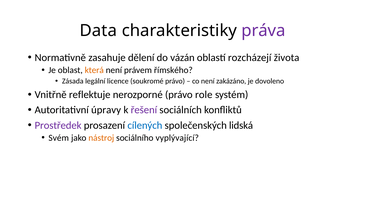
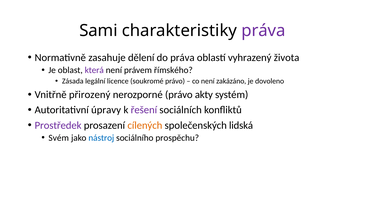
Data: Data -> Sami
do vázán: vázán -> práva
rozcházejí: rozcházejí -> vyhrazený
která colour: orange -> purple
reflektuje: reflektuje -> přirozený
role: role -> akty
cílených colour: blue -> orange
nástroj colour: orange -> blue
vyplývající: vyplývající -> prospěchu
